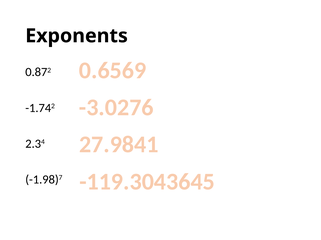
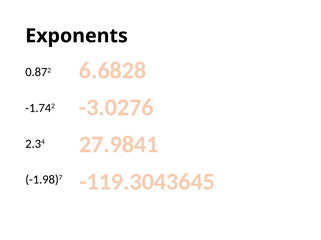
0.6569: 0.6569 -> 6.6828
